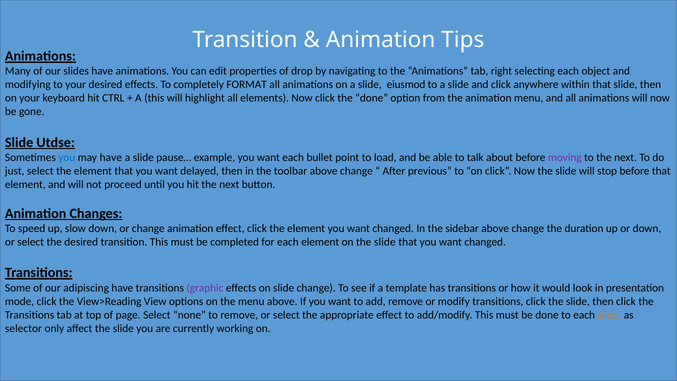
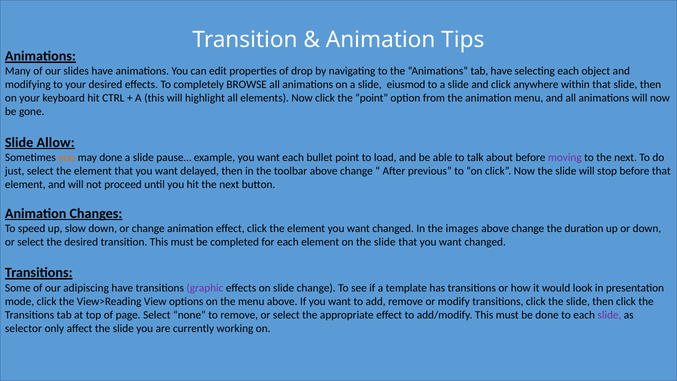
tab right: right -> have
FORMAT: FORMAT -> BROWSE
the done: done -> point
Utdse: Utdse -> Allow
you at (67, 157) colour: blue -> orange
may have: have -> done
sidebar: sidebar -> images
slide at (609, 315) colour: orange -> purple
